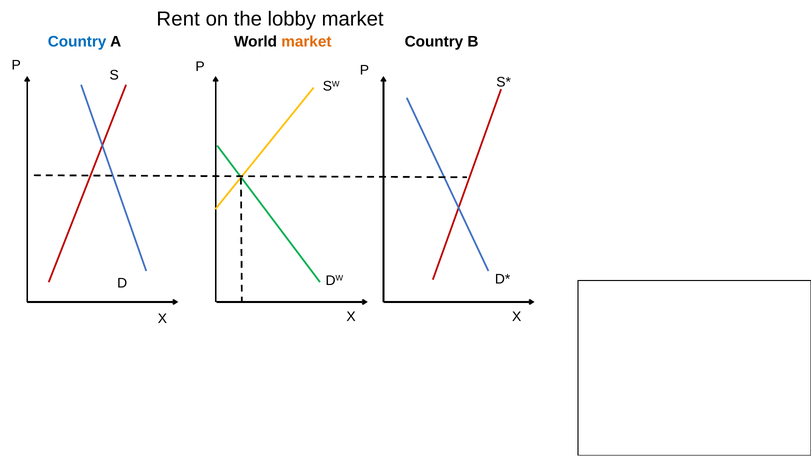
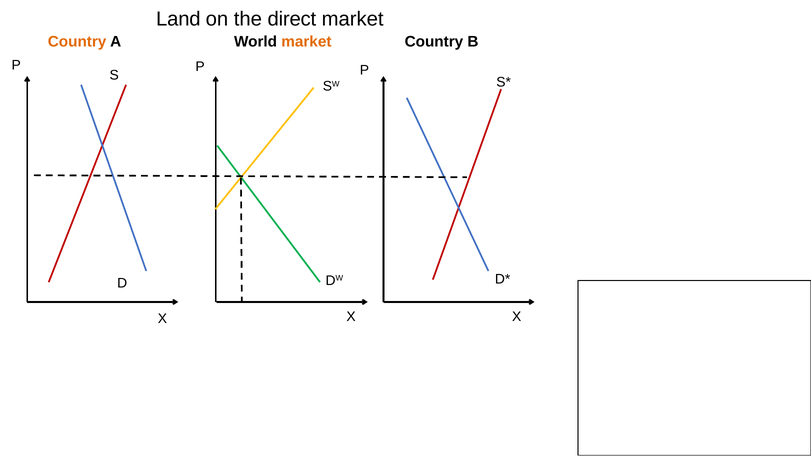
Rent: Rent -> Land
lobby: lobby -> direct
Country at (77, 42) colour: blue -> orange
